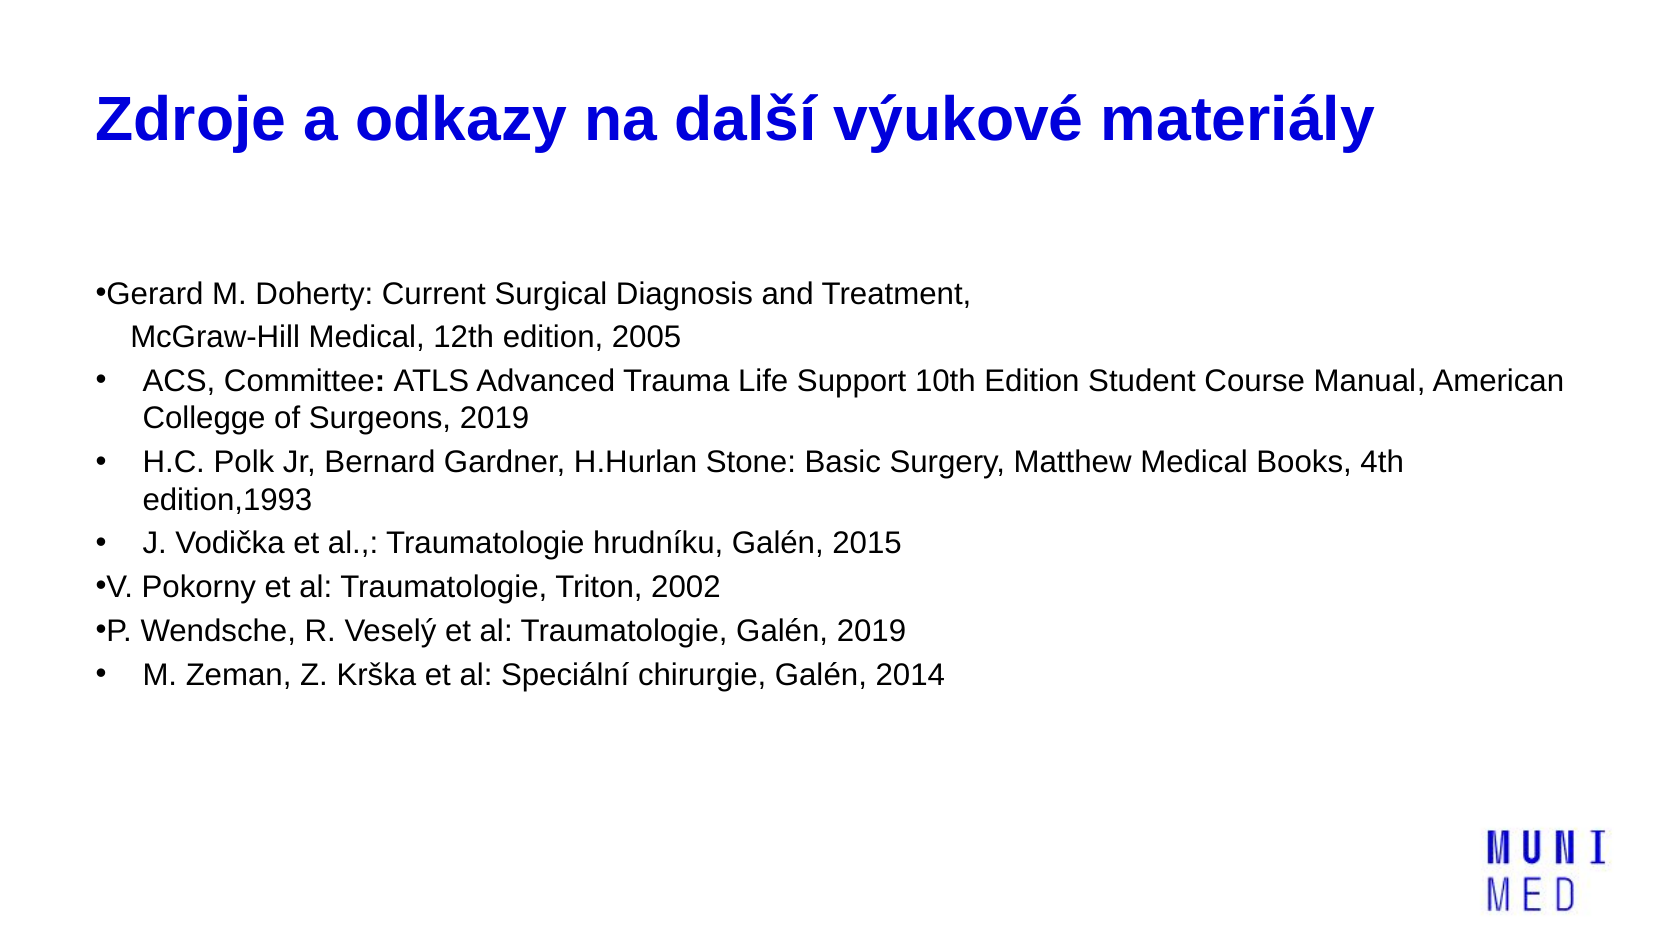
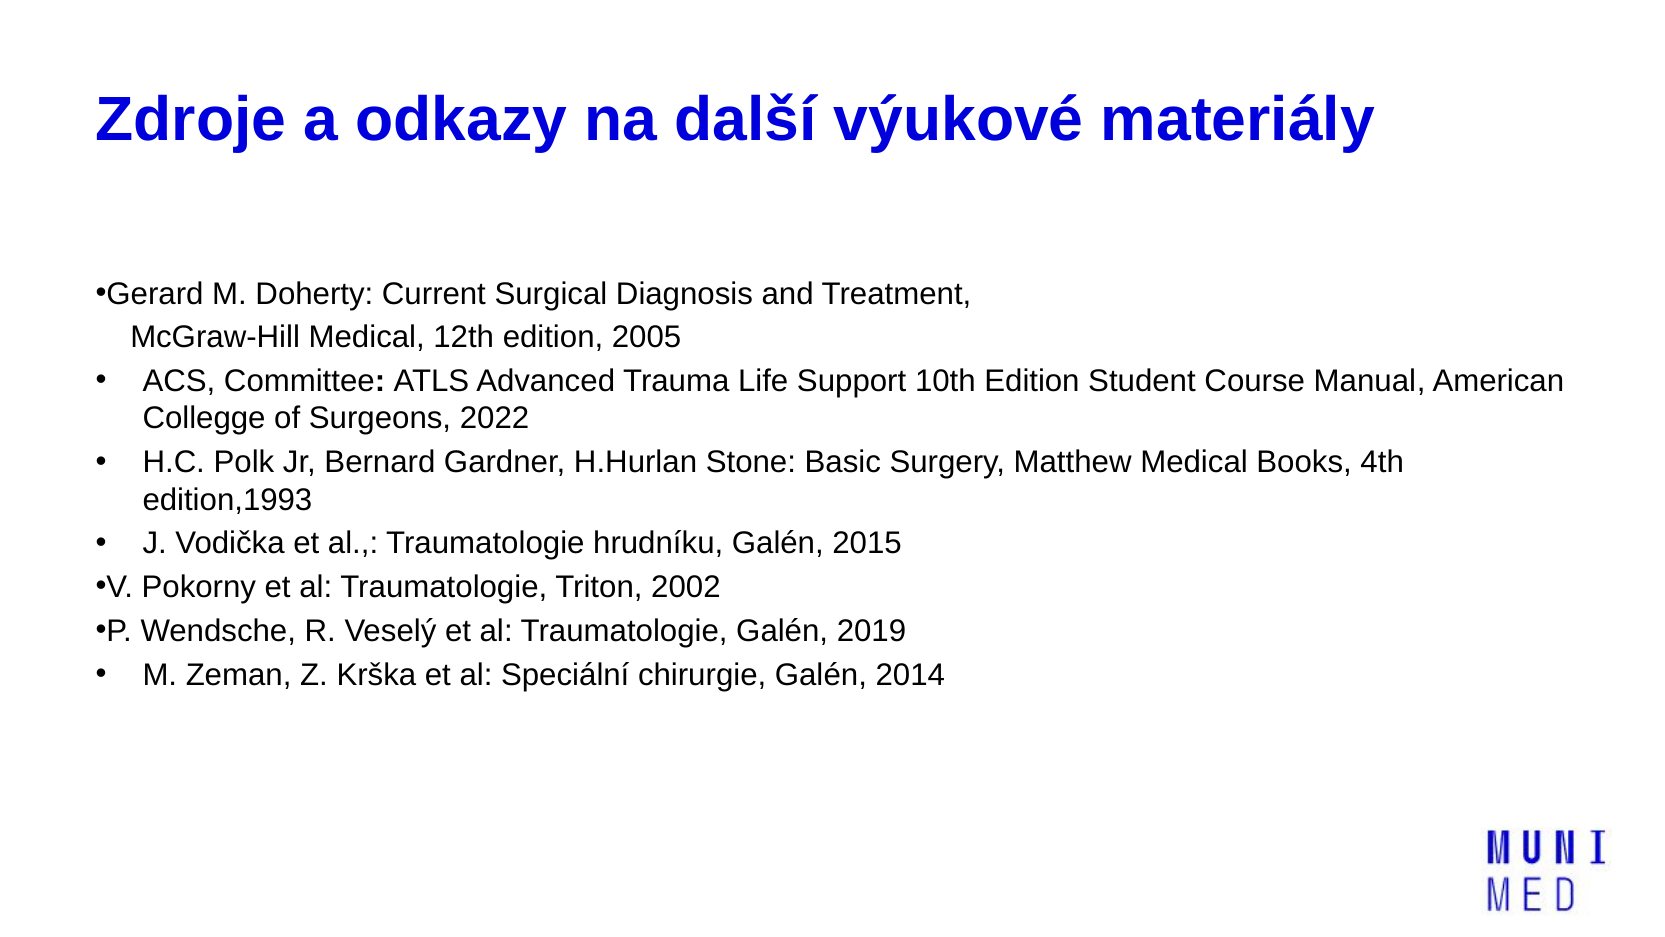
Surgeons 2019: 2019 -> 2022
